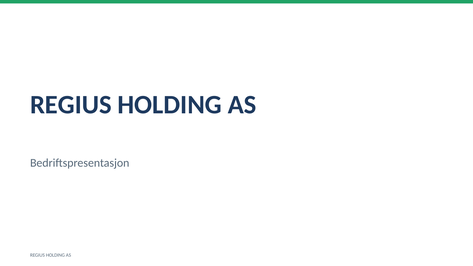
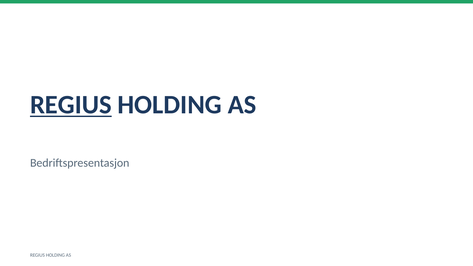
REGIUS at (71, 105) underline: none -> present
